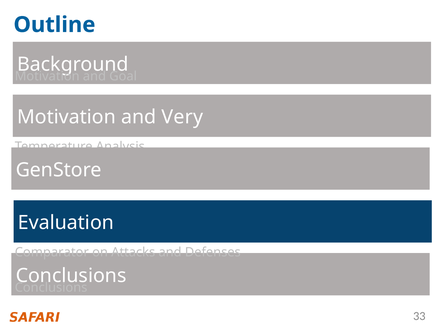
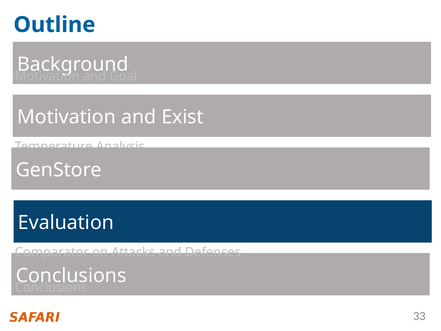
Very: Very -> Exist
